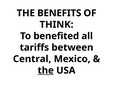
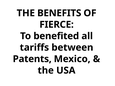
THINK: THINK -> FIERCE
Central: Central -> Patents
the at (46, 71) underline: present -> none
